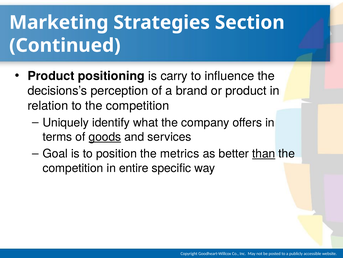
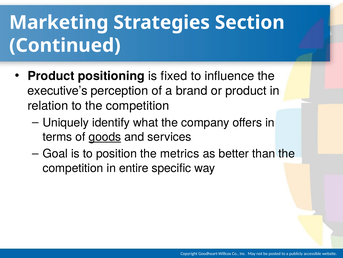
carry: carry -> fixed
decisions’s: decisions’s -> executive’s
than underline: present -> none
